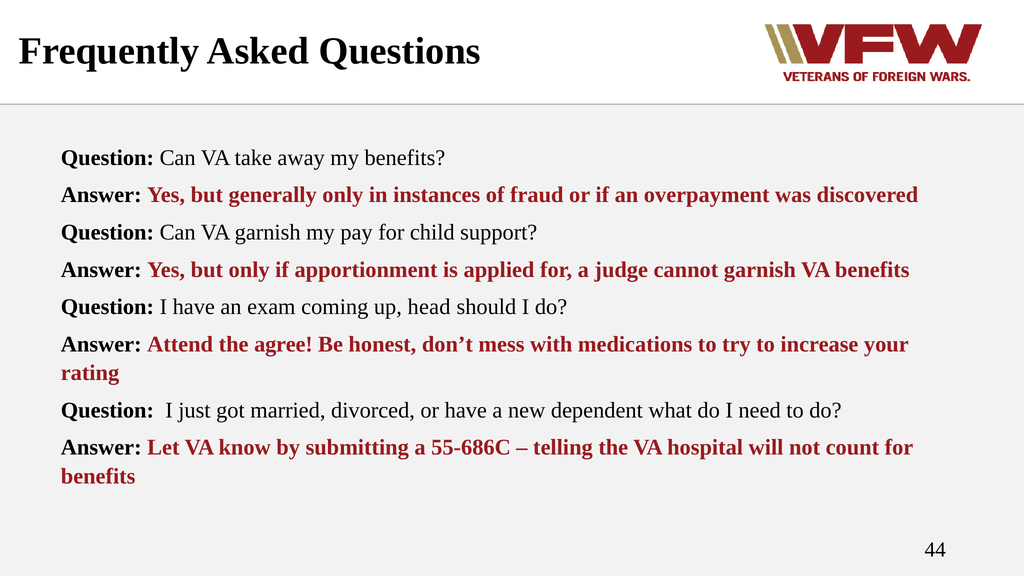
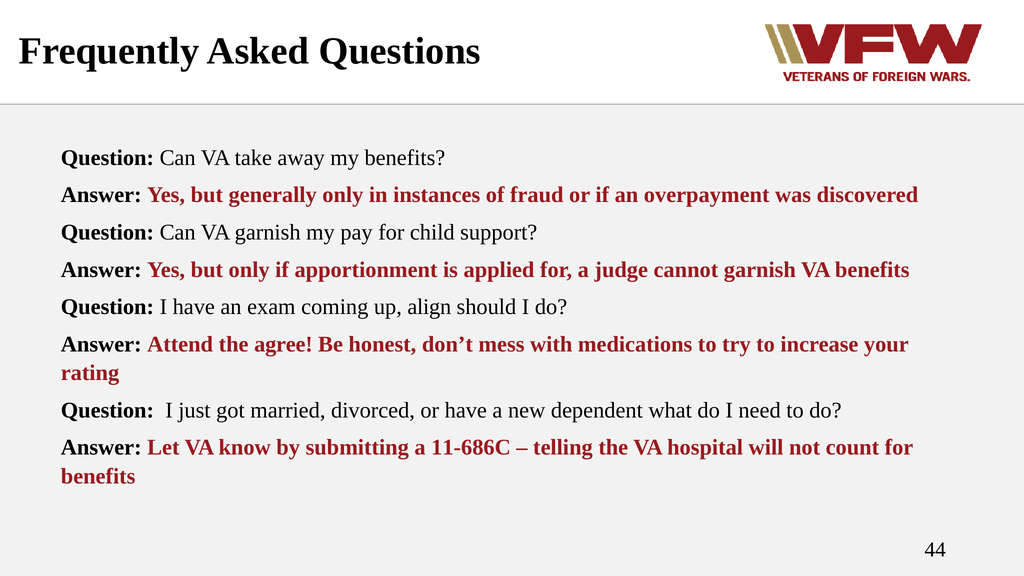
head: head -> align
55-686C: 55-686C -> 11-686C
